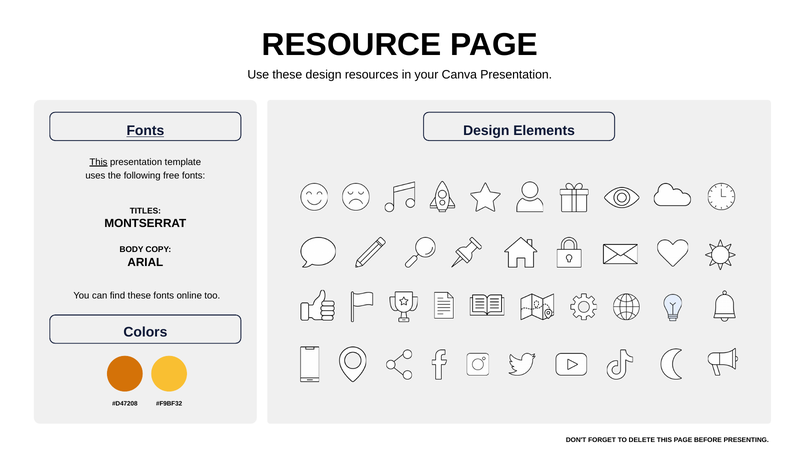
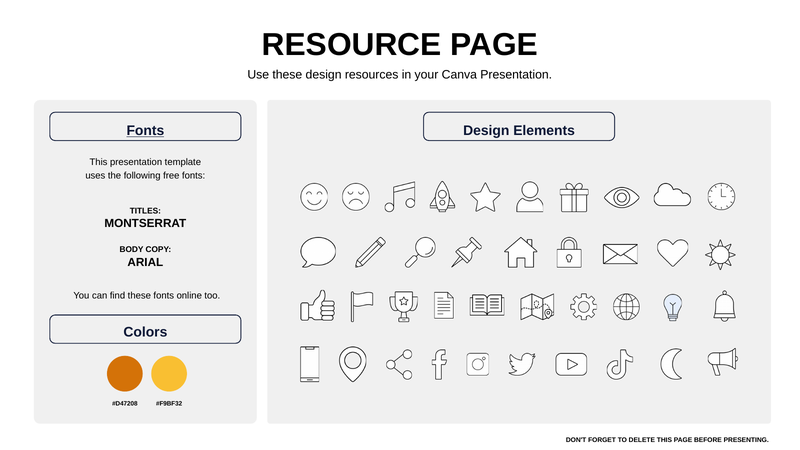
This at (99, 162) underline: present -> none
